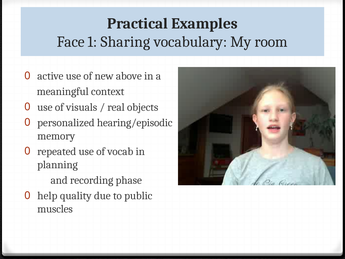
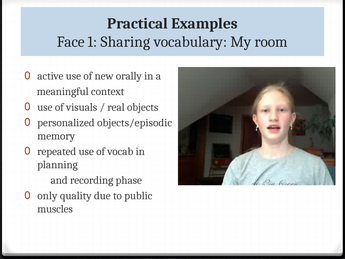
above: above -> orally
hearing/episodic: hearing/episodic -> objects/episodic
help: help -> only
